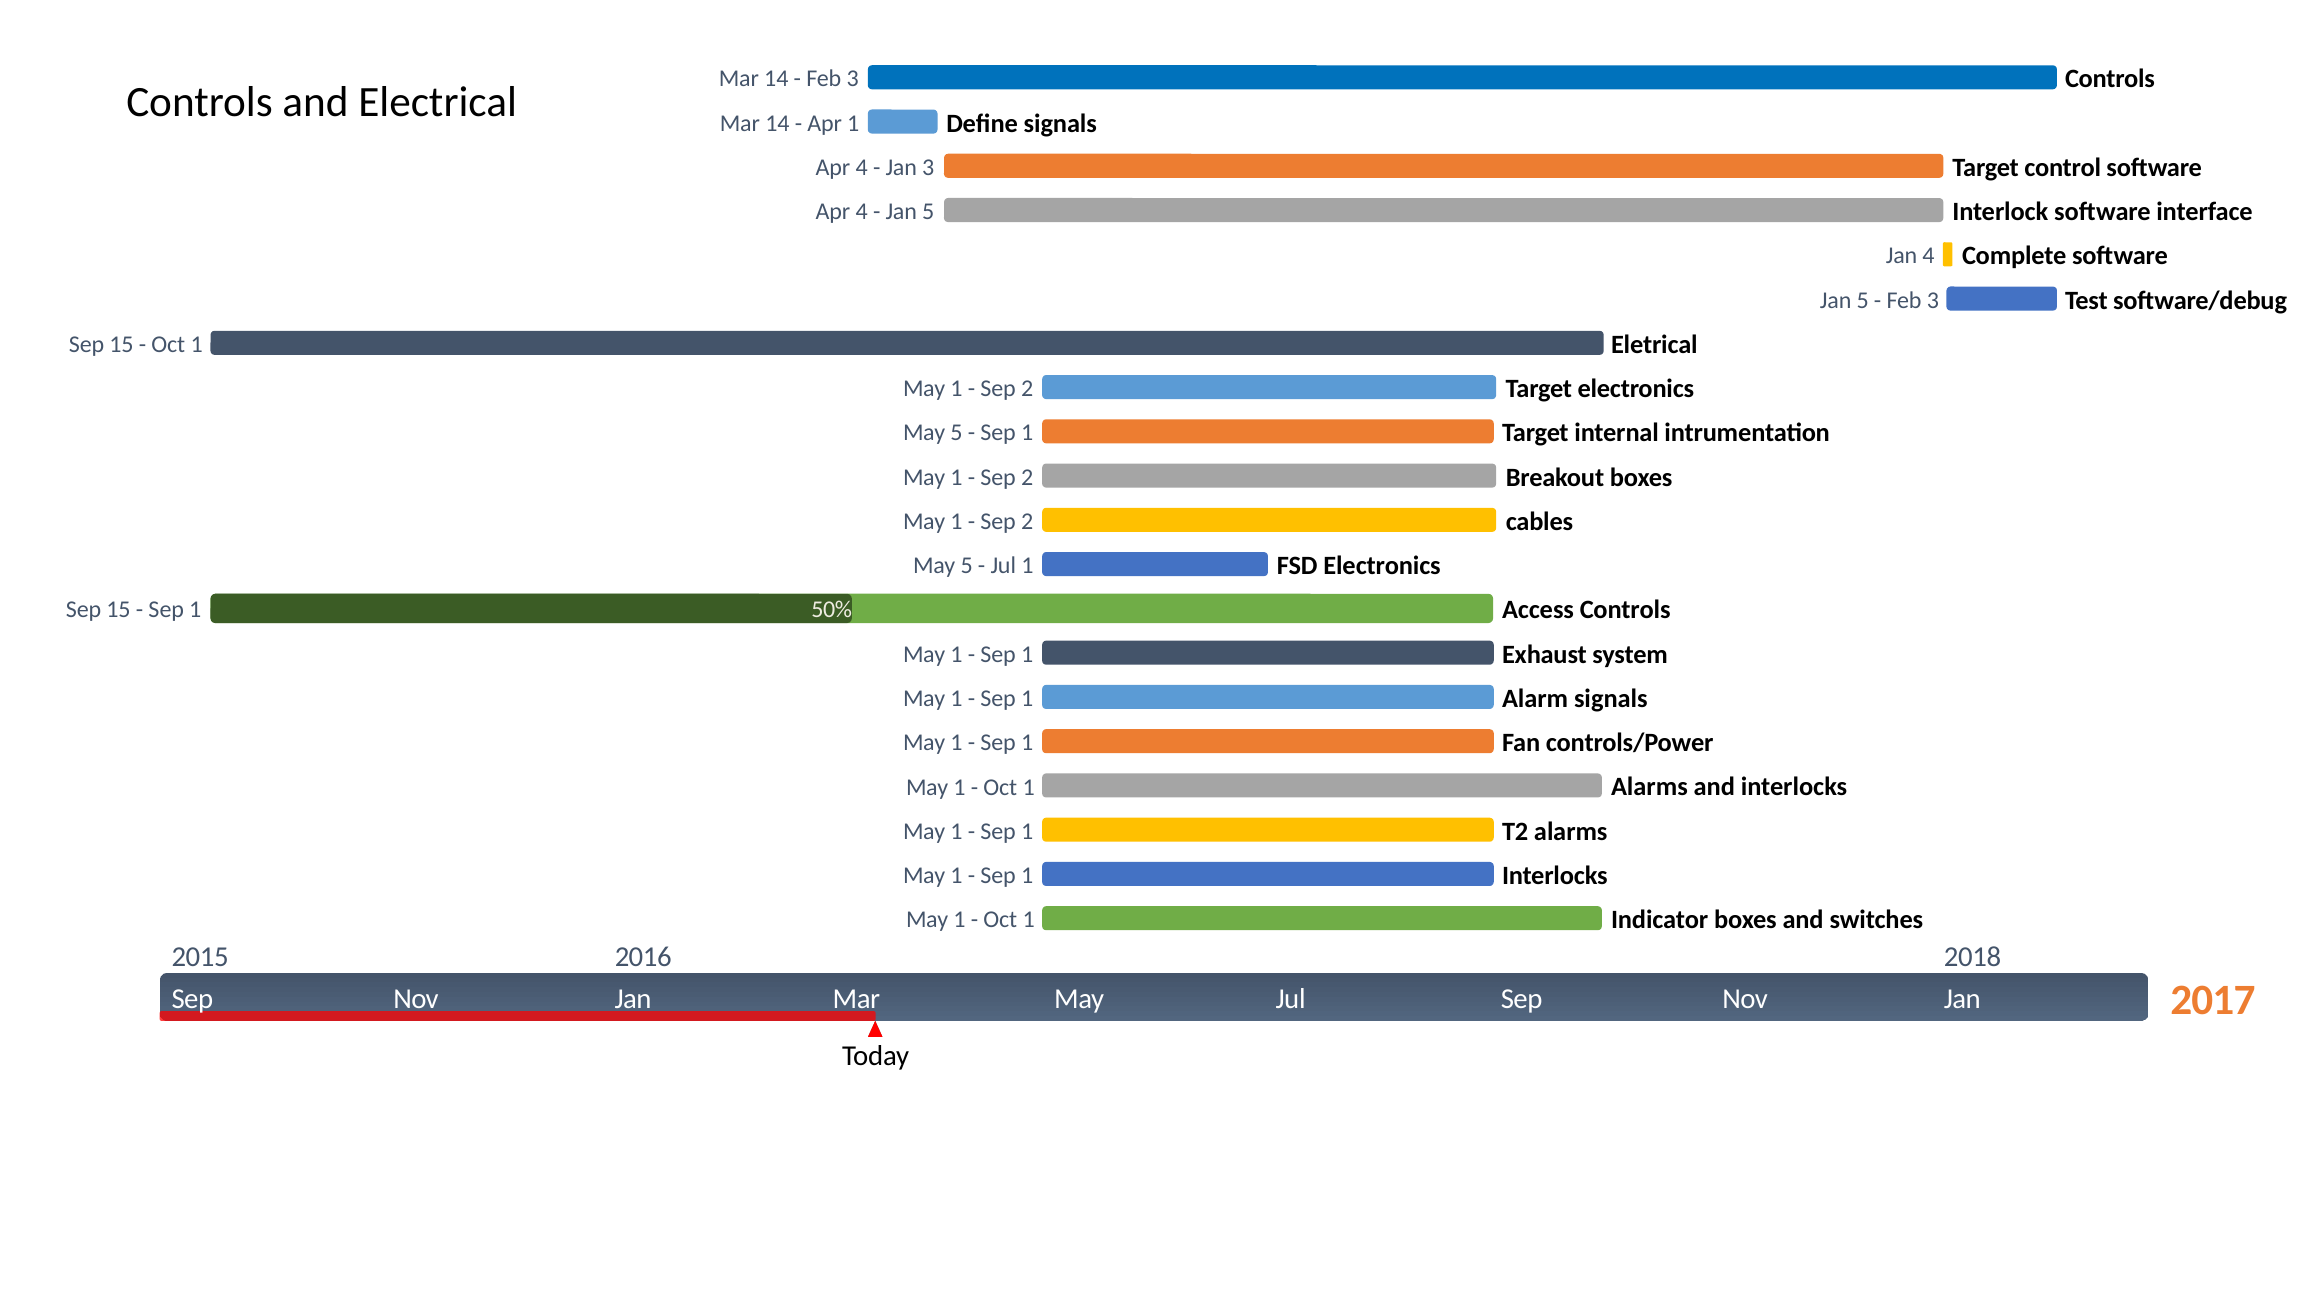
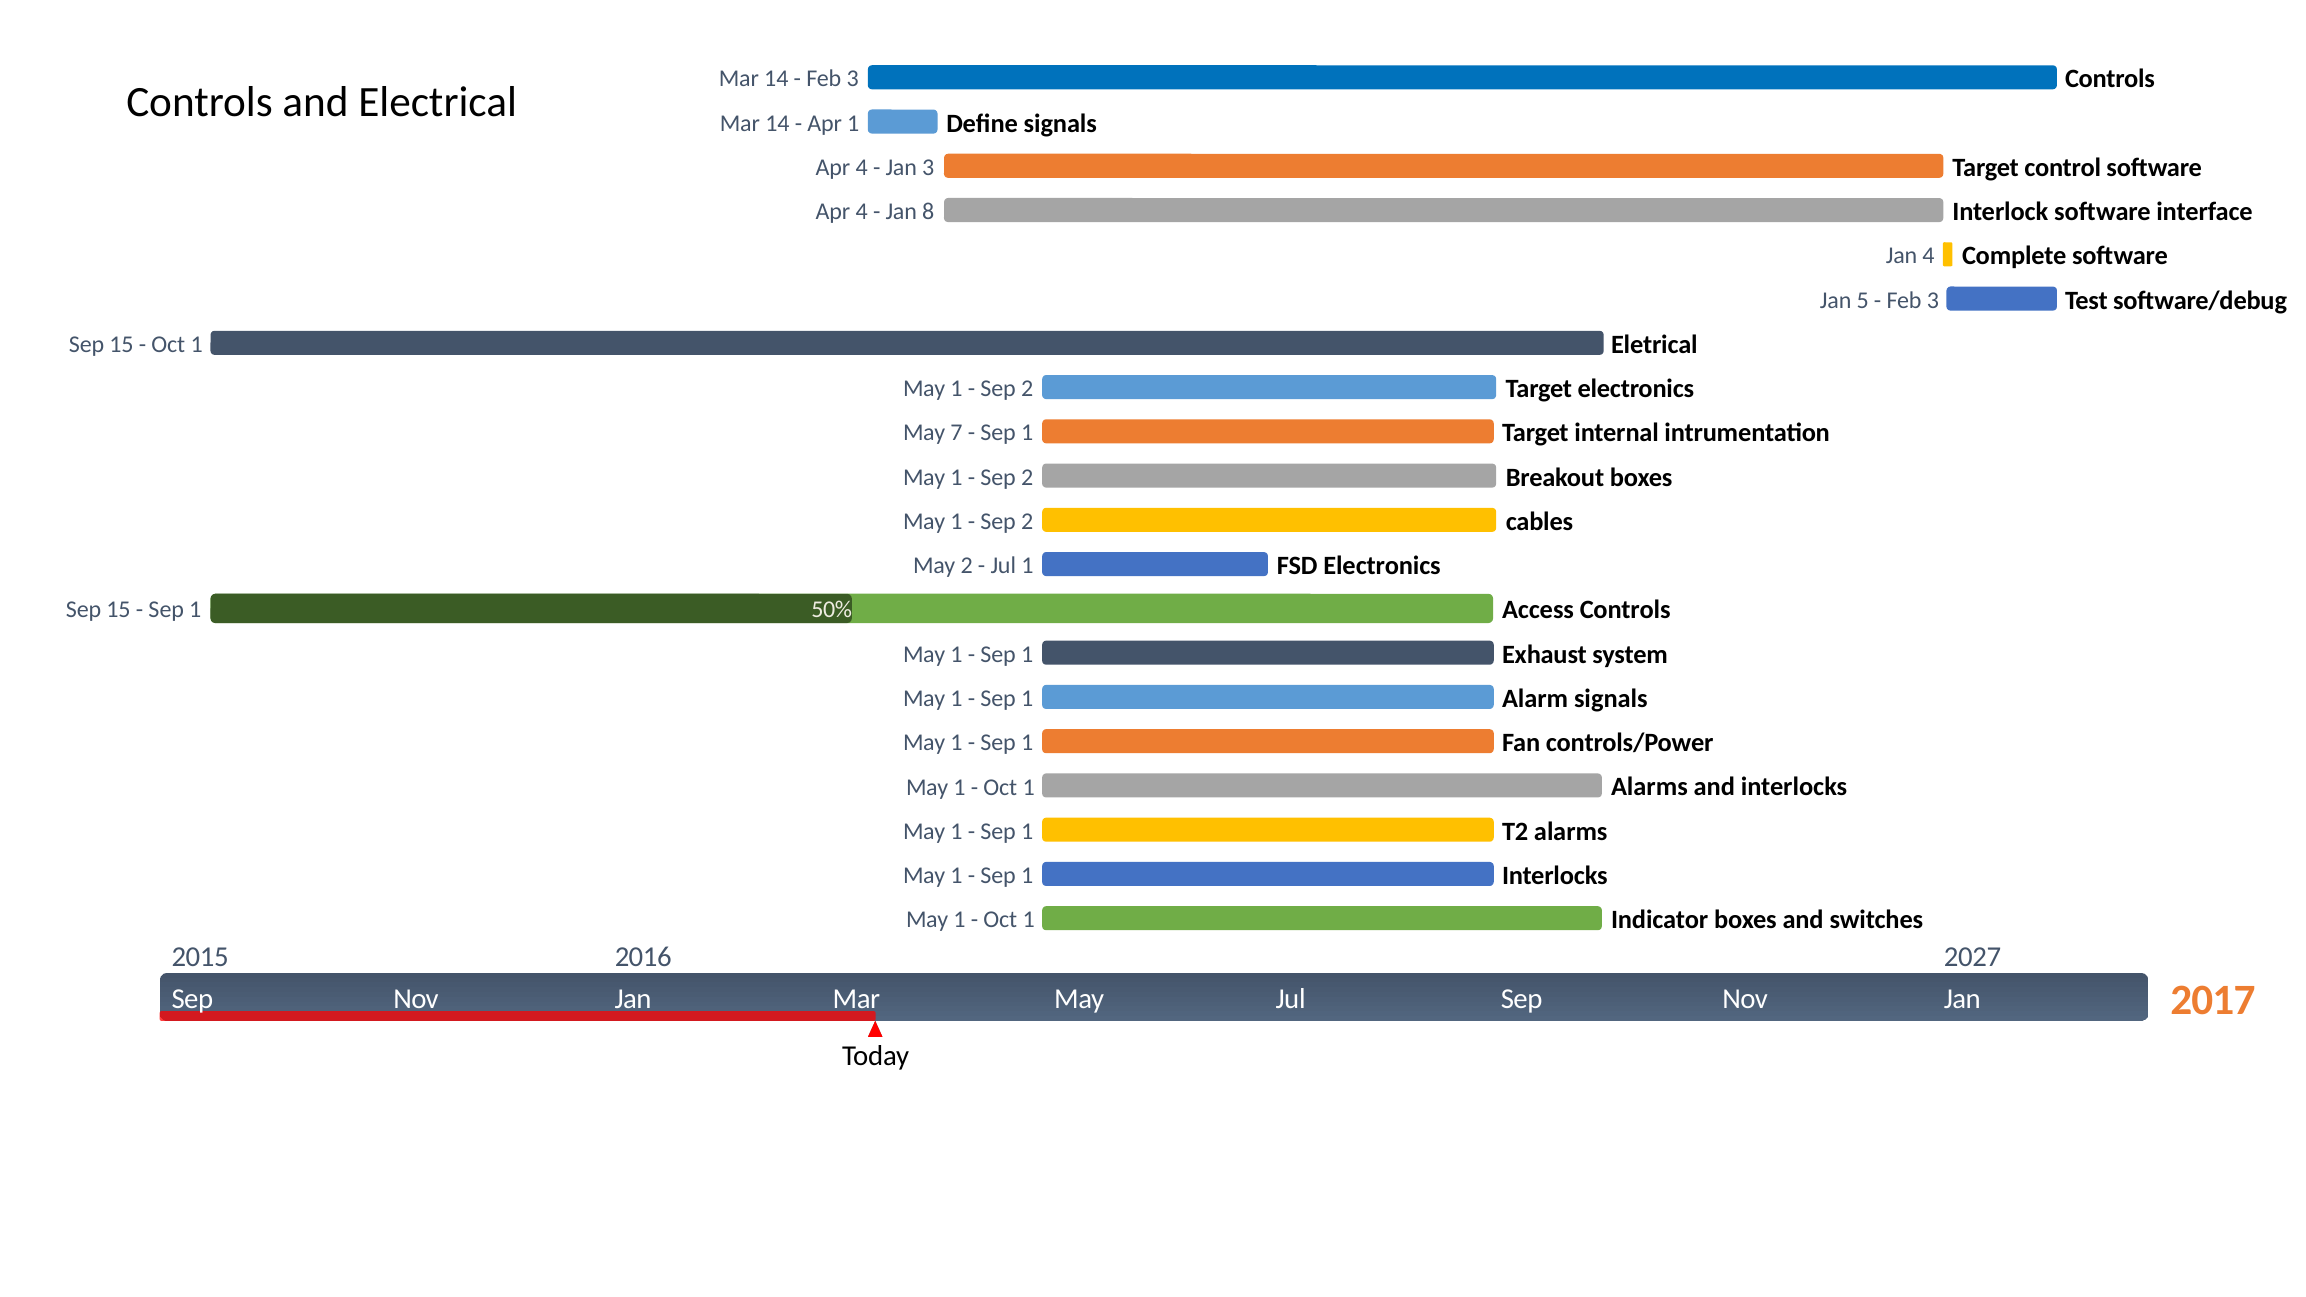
5 at (928, 212): 5 -> 8
5 at (957, 433): 5 -> 7
5 at (967, 566): 5 -> 2
2018: 2018 -> 2027
